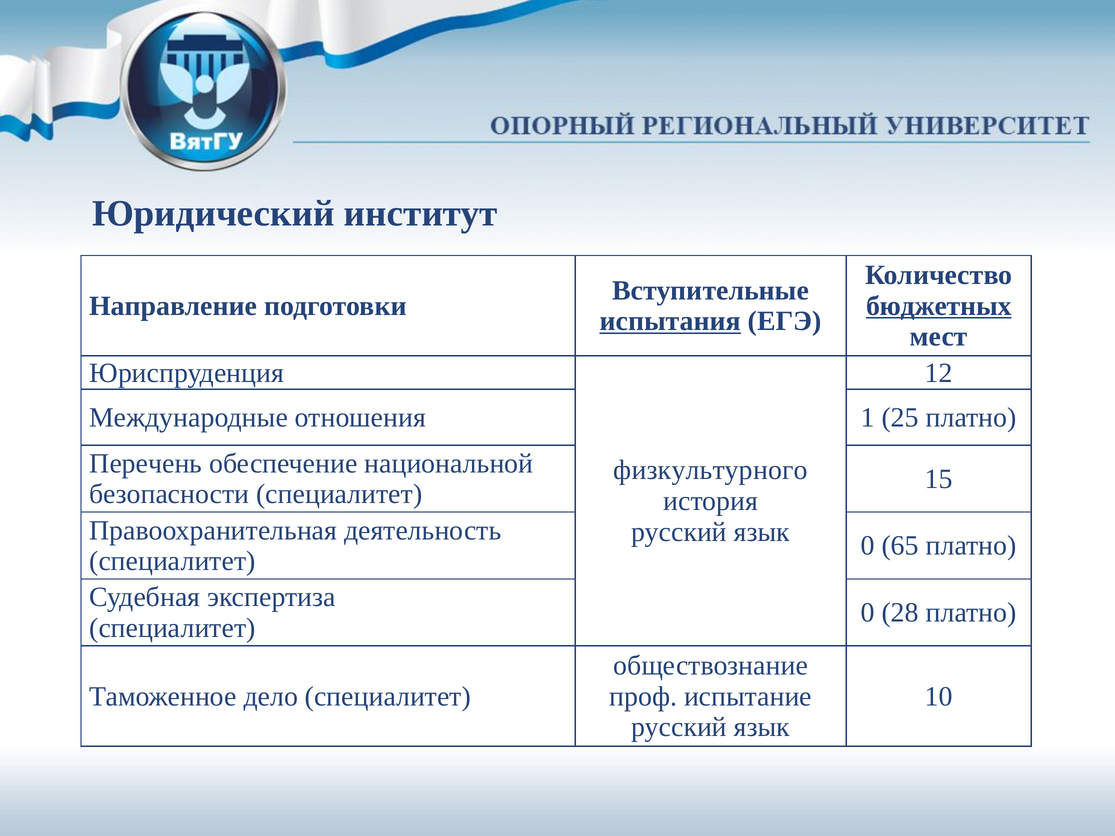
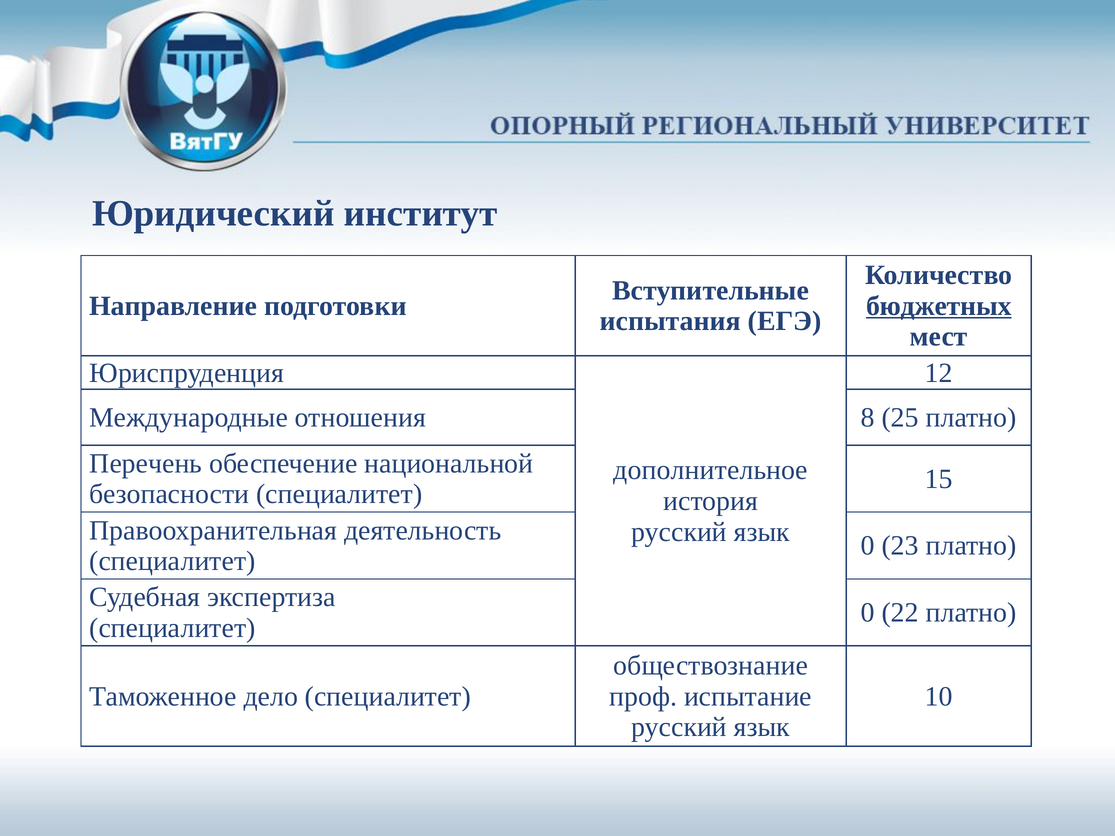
испытания underline: present -> none
1: 1 -> 8
физкультурного: физкультурного -> дополнительное
65: 65 -> 23
28: 28 -> 22
